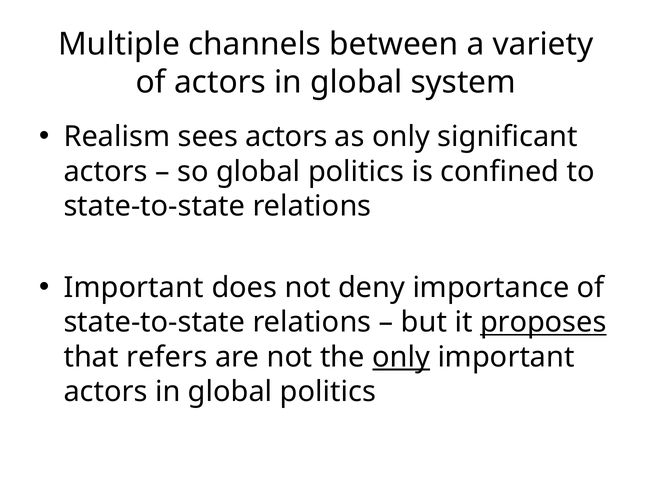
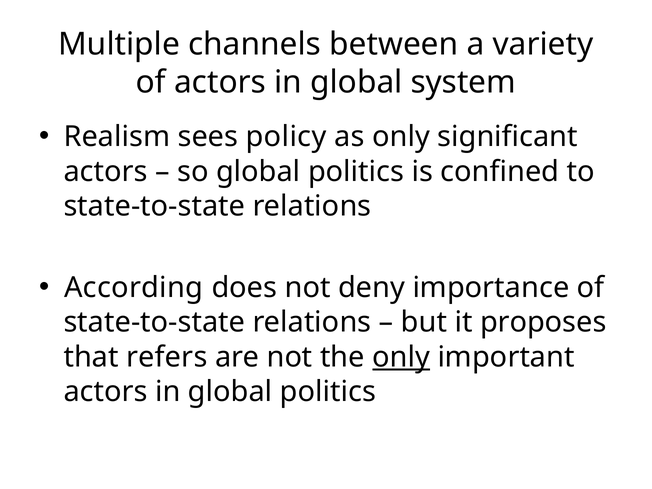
sees actors: actors -> policy
Important at (134, 288): Important -> According
proposes underline: present -> none
